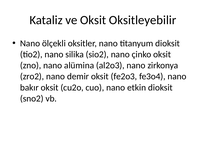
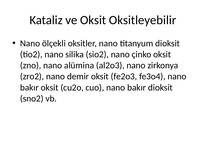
cuo nano etkin: etkin -> bakır
